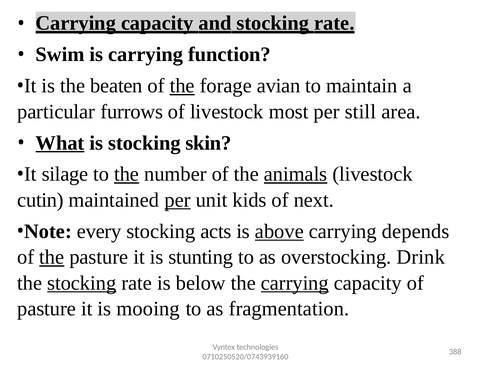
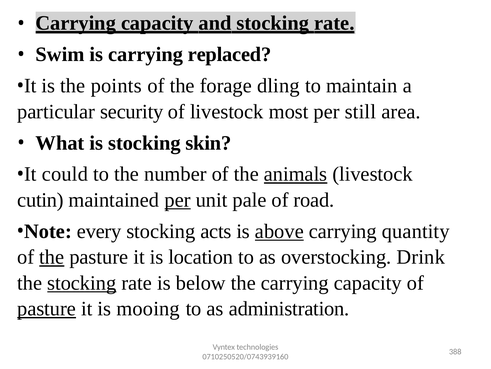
function: function -> replaced
beaten: beaten -> points
the at (182, 86) underline: present -> none
avian: avian -> dling
furrows: furrows -> security
What underline: present -> none
silage: silage -> could
the at (127, 174) underline: present -> none
kids: kids -> pale
next: next -> road
depends: depends -> quantity
stunting: stunting -> location
carrying at (295, 282) underline: present -> none
pasture at (47, 308) underline: none -> present
fragmentation: fragmentation -> administration
